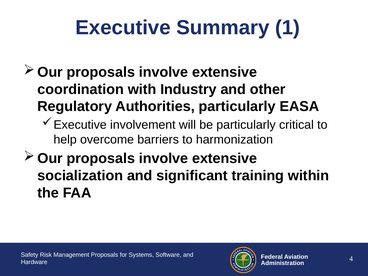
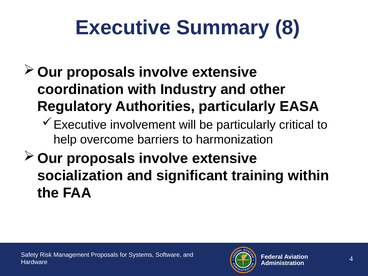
1: 1 -> 8
